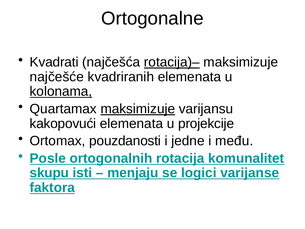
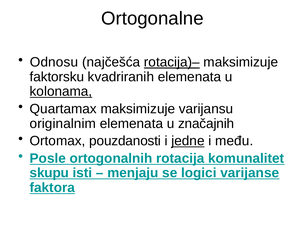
Kvadrati: Kvadrati -> Odnosu
najčešće: najčešće -> faktorsku
maksimizuje at (138, 109) underline: present -> none
kakopovući: kakopovući -> originalnim
projekcije: projekcije -> značajnih
jedne underline: none -> present
